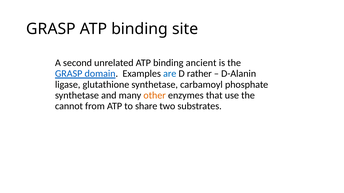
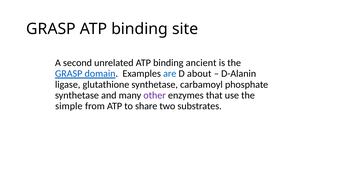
rather: rather -> about
other colour: orange -> purple
cannot: cannot -> simple
